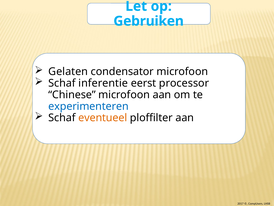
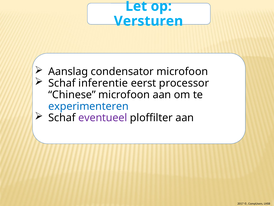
Gebruiken: Gebruiken -> Versturen
Gelaten: Gelaten -> Aanslag
eventueel colour: orange -> purple
